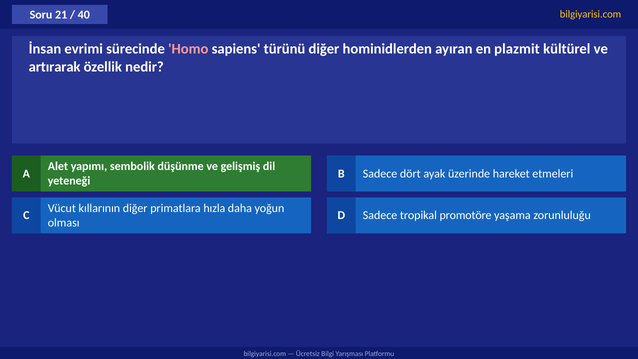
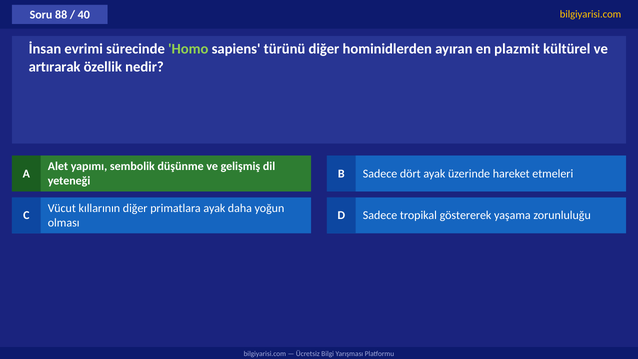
21: 21 -> 88
Homo colour: pink -> light green
primatlara hızla: hızla -> ayak
promotöre: promotöre -> göstererek
